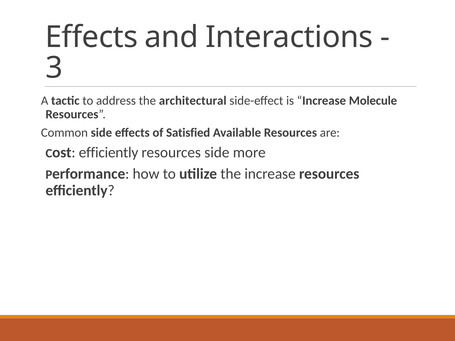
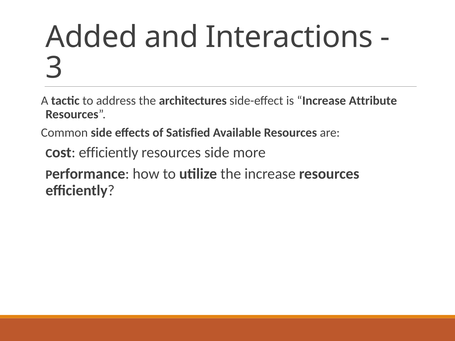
Effects at (92, 37): Effects -> Added
architectural: architectural -> architectures
Molecule: Molecule -> Attribute
